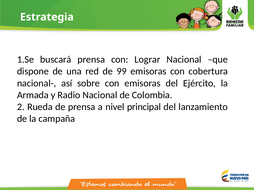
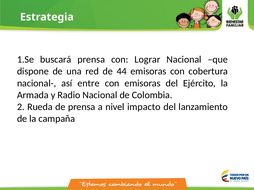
99: 99 -> 44
sobre: sobre -> entre
principal: principal -> impacto
